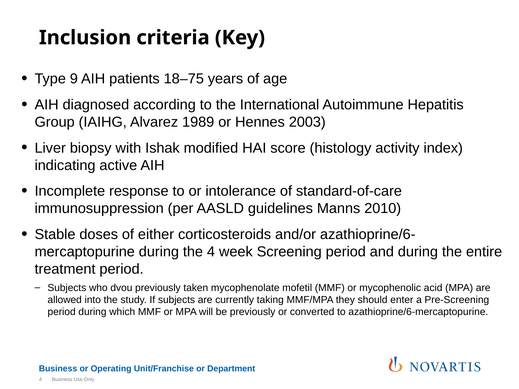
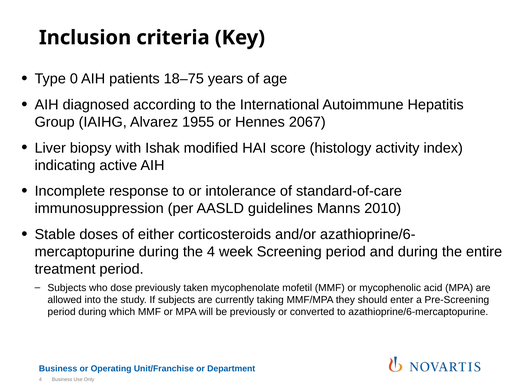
9: 9 -> 0
1989: 1989 -> 1955
2003: 2003 -> 2067
dvou: dvou -> dose
